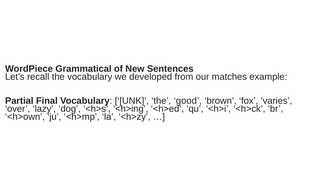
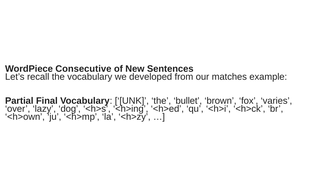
Grammatical: Grammatical -> Consecutive
good: good -> bullet
